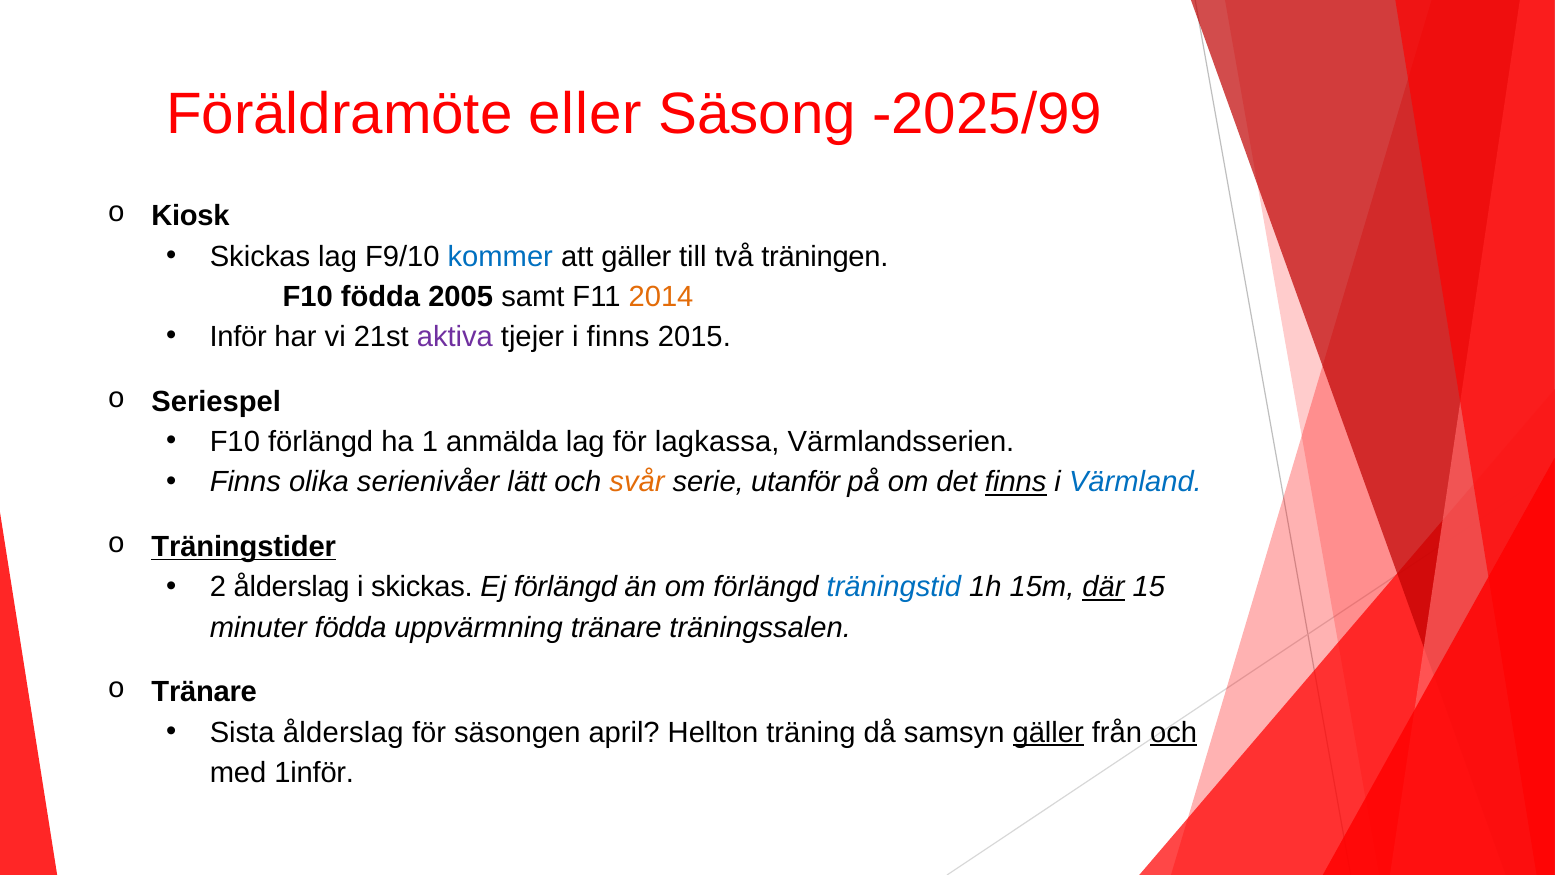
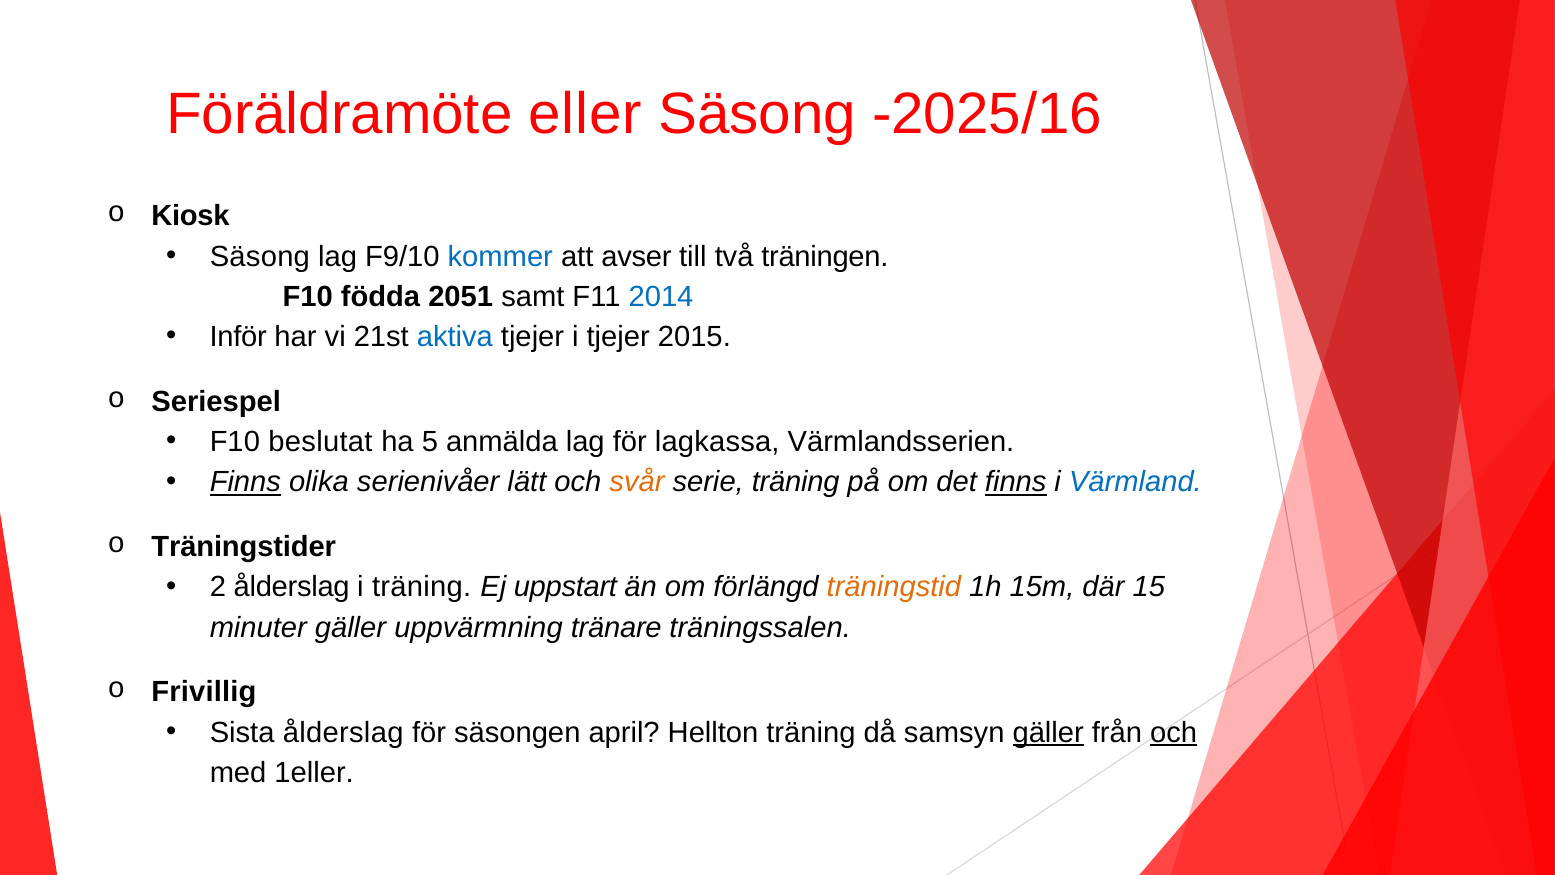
-2025/99: -2025/99 -> -2025/16
Skickas at (260, 256): Skickas -> Säsong
att gäller: gäller -> avser
2005: 2005 -> 2051
2014 colour: orange -> blue
aktiva colour: purple -> blue
i finns: finns -> tjejer
F10 förlängd: förlängd -> beslutat
1: 1 -> 5
Finns at (245, 482) underline: none -> present
serie utanför: utanför -> träning
Träningstider underline: present -> none
i skickas: skickas -> träning
Ej förlängd: förlängd -> uppstart
träningstid colour: blue -> orange
där underline: present -> none
minuter födda: födda -> gäller
Tränare at (204, 692): Tränare -> Frivillig
1inför: 1inför -> 1eller
